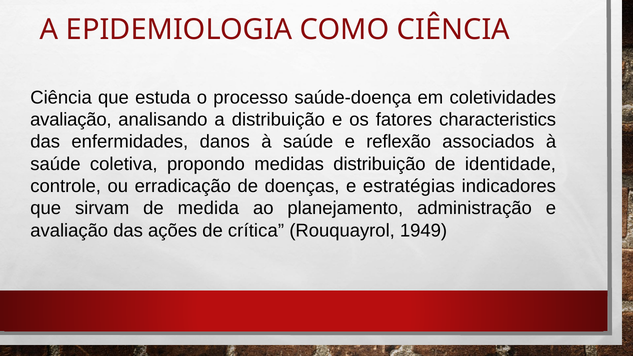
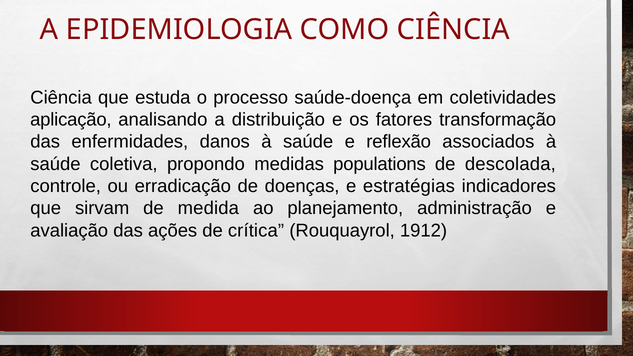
avaliação at (71, 120): avaliação -> aplicação
characteristics: characteristics -> transformação
medidas distribuição: distribuição -> populations
identidade: identidade -> descolada
1949: 1949 -> 1912
